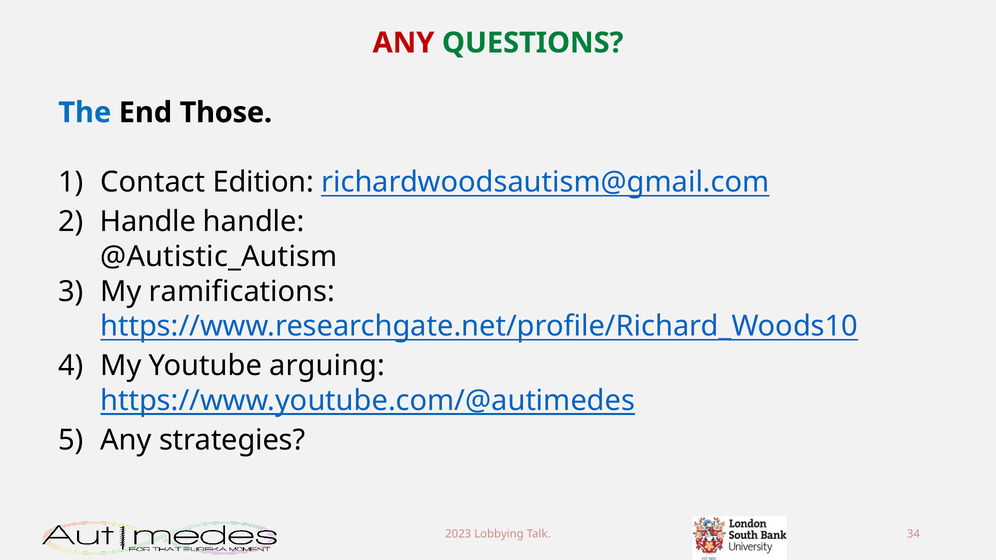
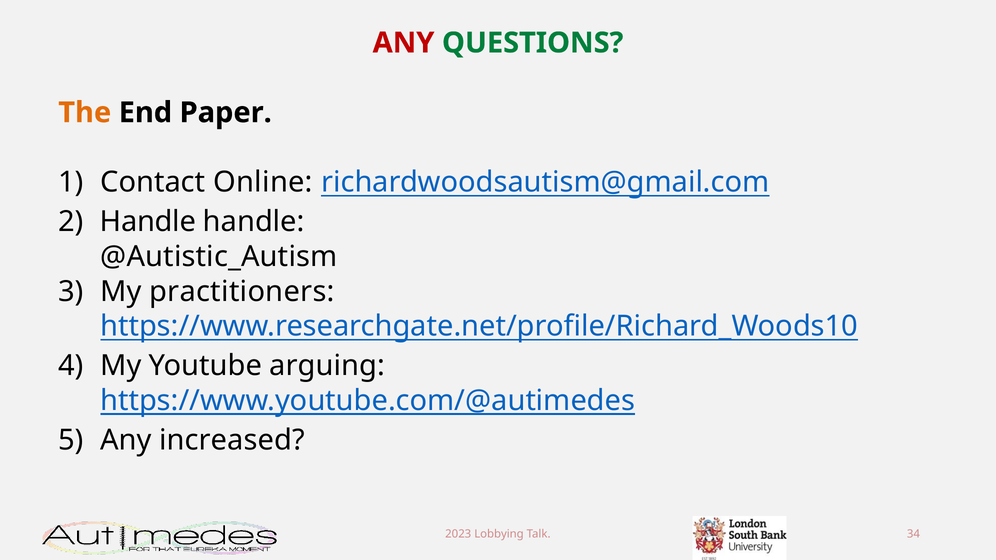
The colour: blue -> orange
Those: Those -> Paper
Edition: Edition -> Online
ramifications: ramifications -> practitioners
strategies: strategies -> increased
